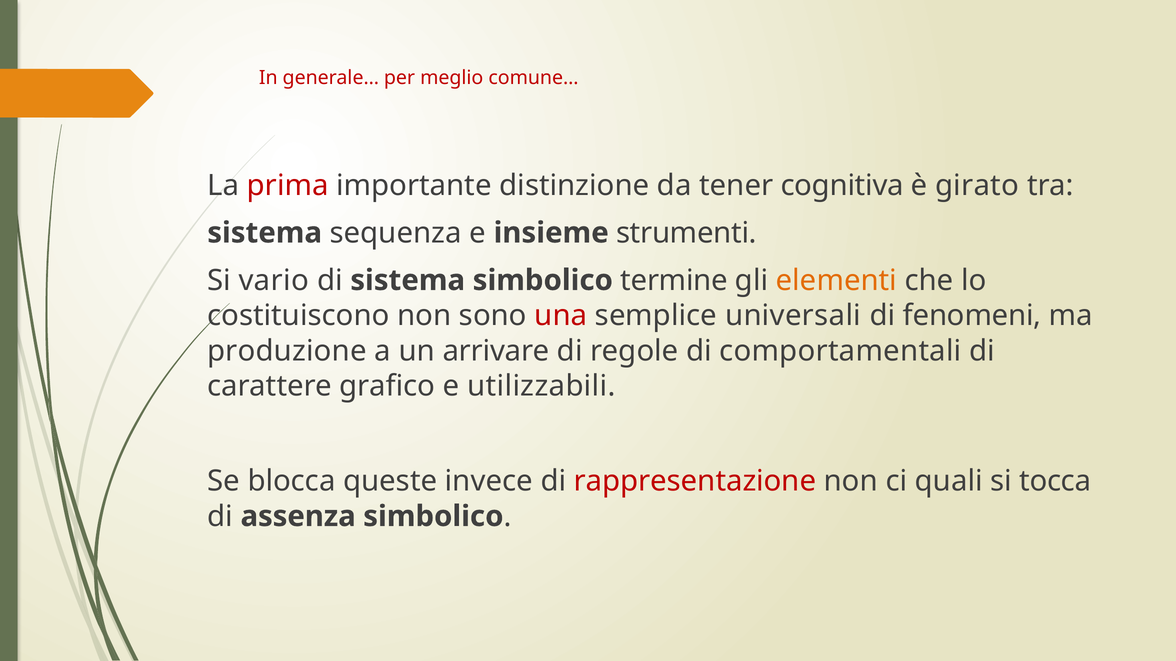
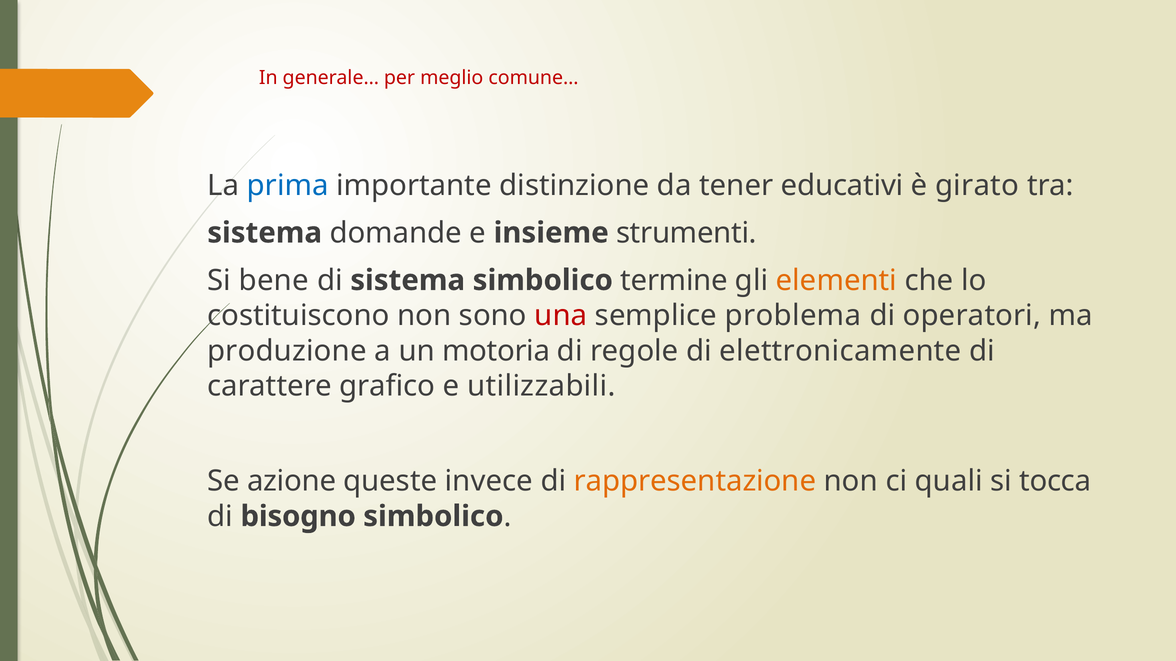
prima colour: red -> blue
cognitiva: cognitiva -> educativi
sequenza: sequenza -> domande
vario: vario -> bene
universali: universali -> problema
fenomeni: fenomeni -> operatori
arrivare: arrivare -> motoria
comportamentali: comportamentali -> elettronicamente
blocca: blocca -> azione
rappresentazione colour: red -> orange
assenza: assenza -> bisogno
